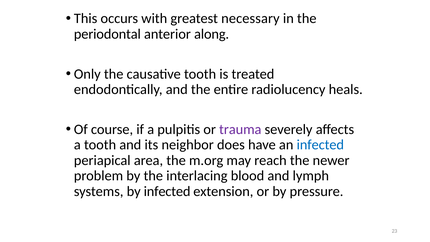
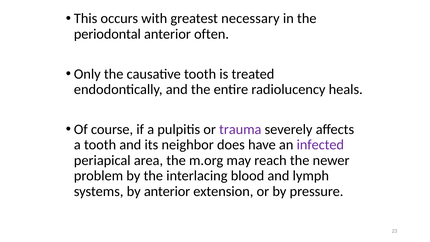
along: along -> often
infected at (320, 145) colour: blue -> purple
by infected: infected -> anterior
